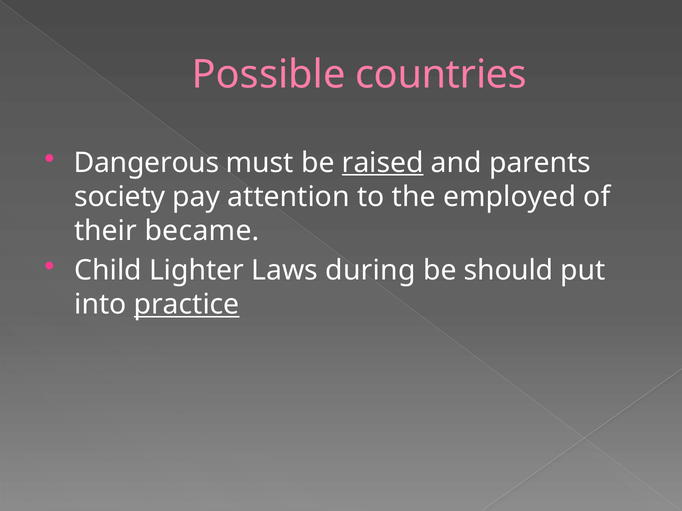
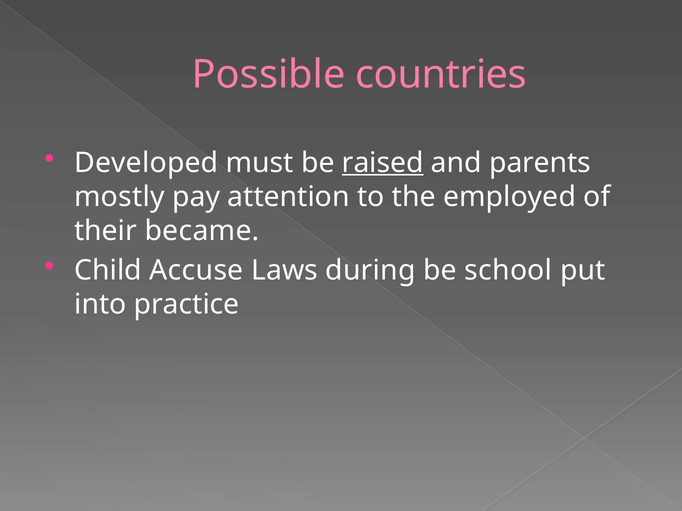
Dangerous: Dangerous -> Developed
society: society -> mostly
Lighter: Lighter -> Accuse
should: should -> school
practice underline: present -> none
